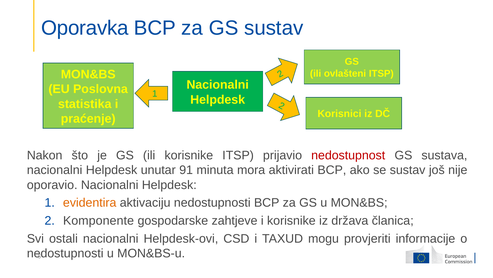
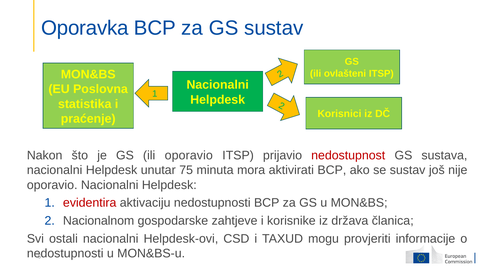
ili korisnike: korisnike -> oporavio
91: 91 -> 75
evidentira colour: orange -> red
Komponente: Komponente -> Nacionalnom
